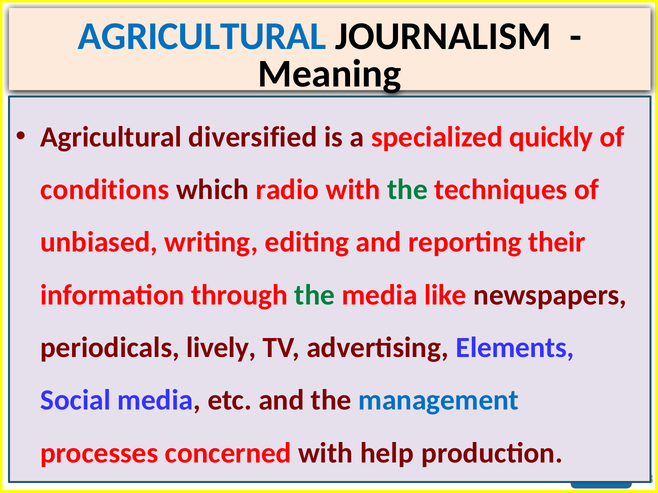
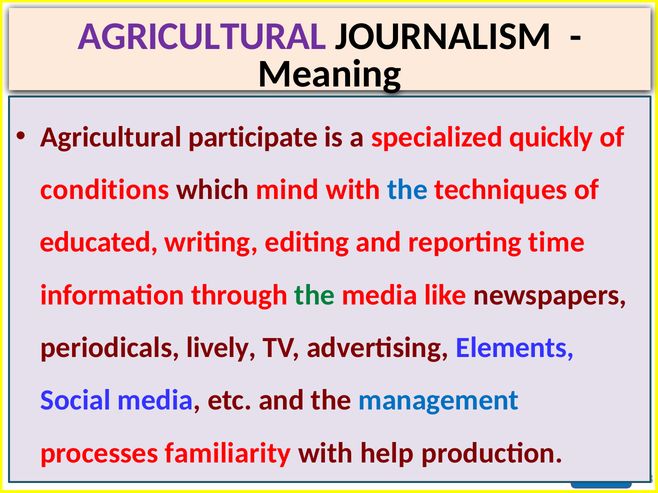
AGRICULTURAL at (202, 36) colour: blue -> purple
diversified: diversified -> participate
radio: radio -> mind
the at (408, 190) colour: green -> blue
unbiased: unbiased -> educated
their: their -> time
concerned: concerned -> familiarity
